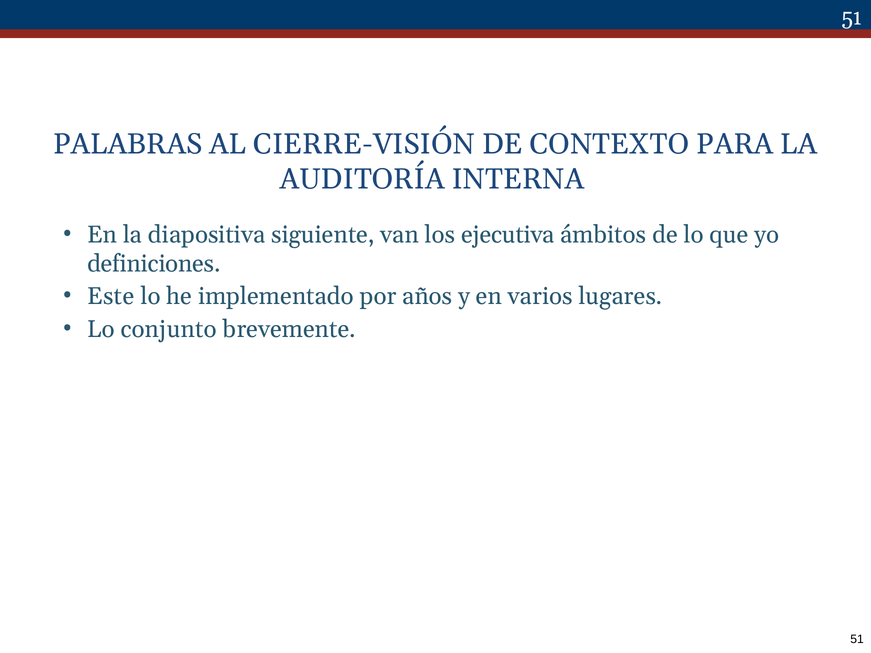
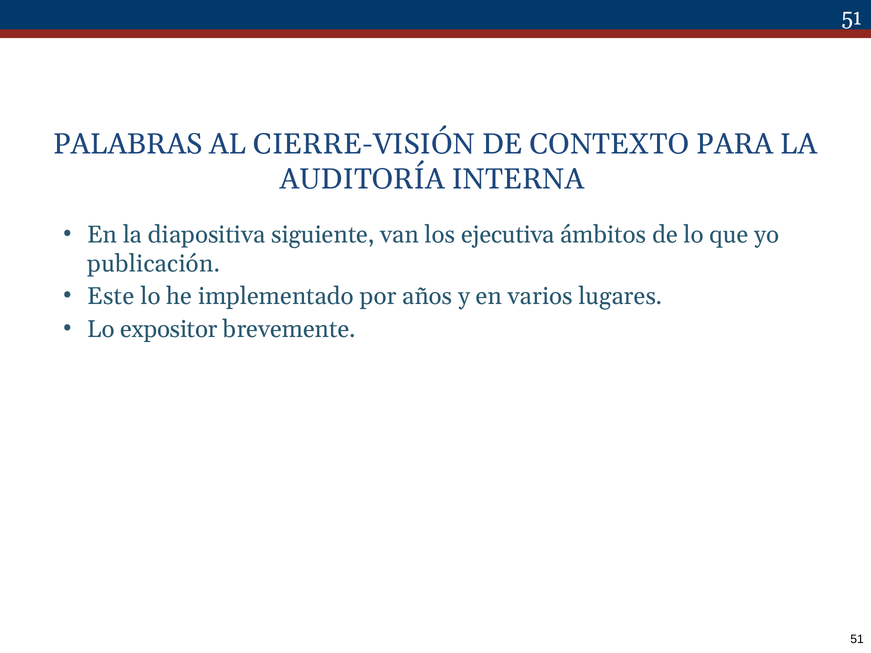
definiciones: definiciones -> publicación
conjunto: conjunto -> expositor
